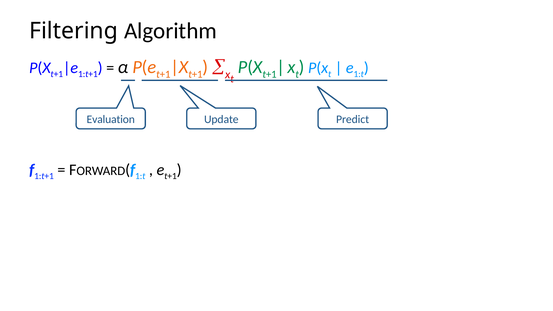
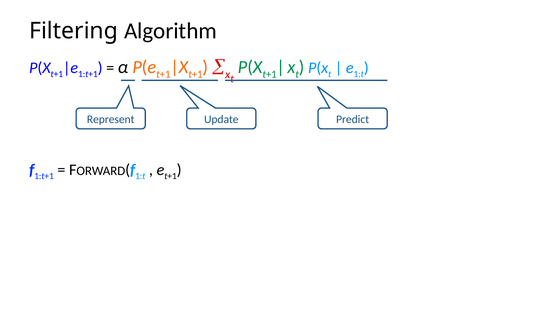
Evaluation: Evaluation -> Represent
